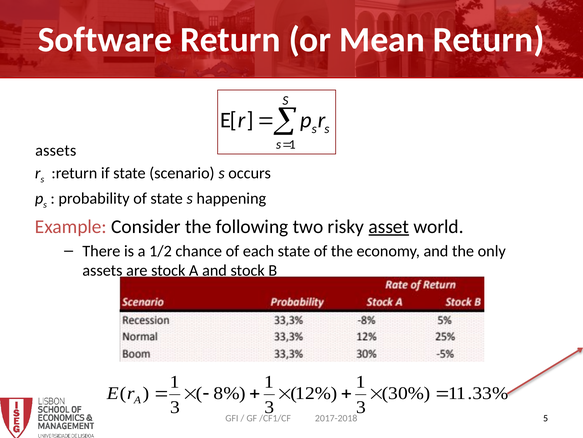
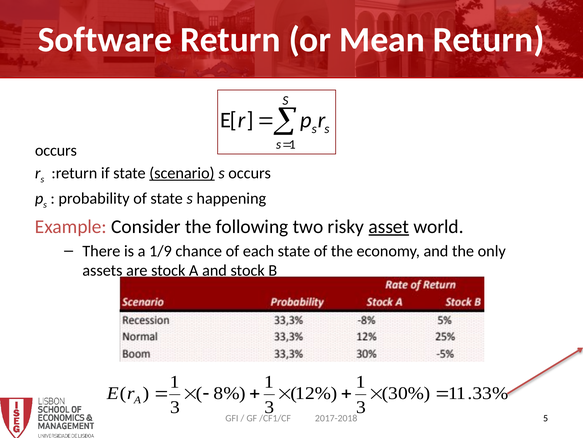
assets at (56, 150): assets -> occurs
scenario underline: none -> present
1/2: 1/2 -> 1/9
